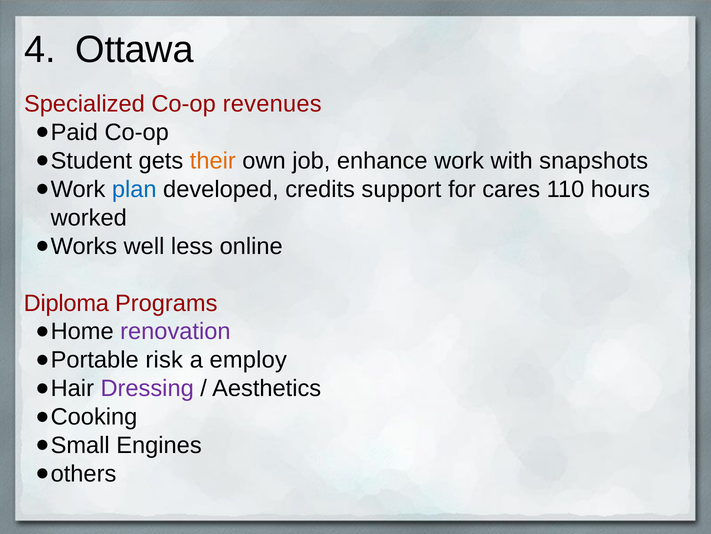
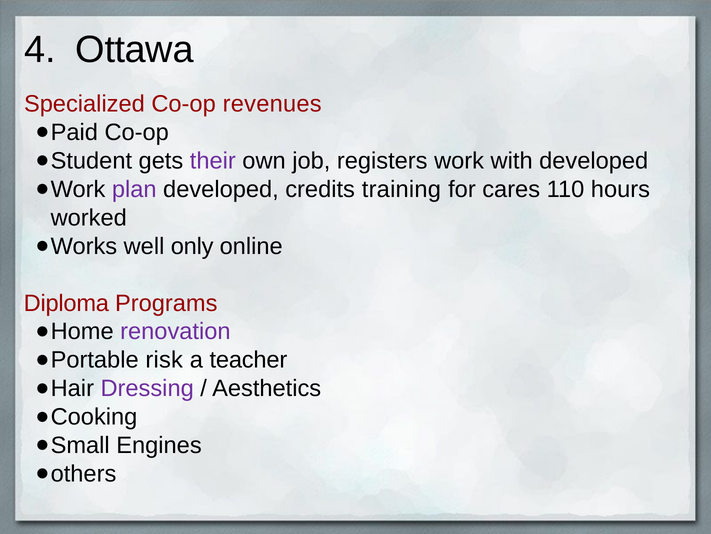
their colour: orange -> purple
enhance: enhance -> registers
with snapshots: snapshots -> developed
plan colour: blue -> purple
support: support -> training
less: less -> only
employ: employ -> teacher
